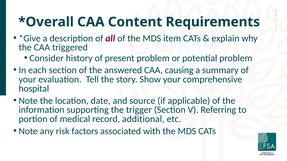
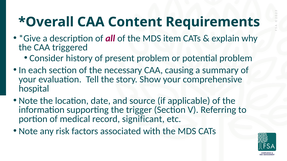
answered: answered -> necessary
additional: additional -> significant
